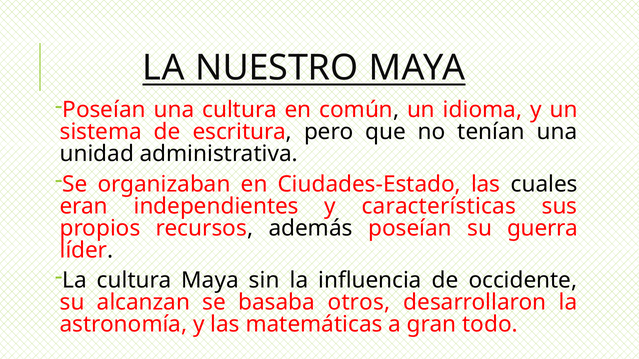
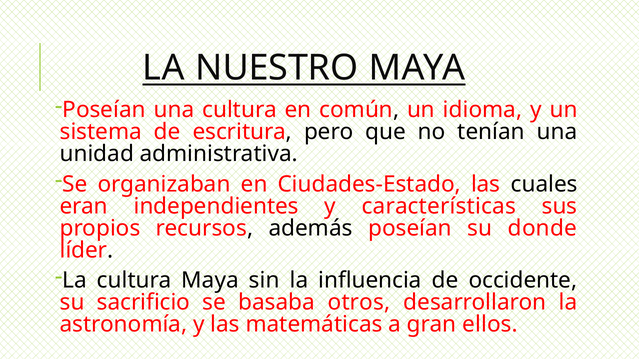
guerra: guerra -> donde
alcanzan: alcanzan -> sacrificio
todo: todo -> ellos
